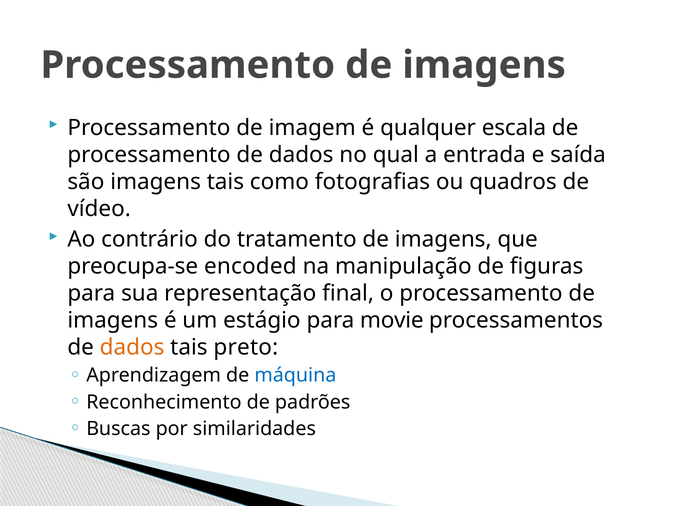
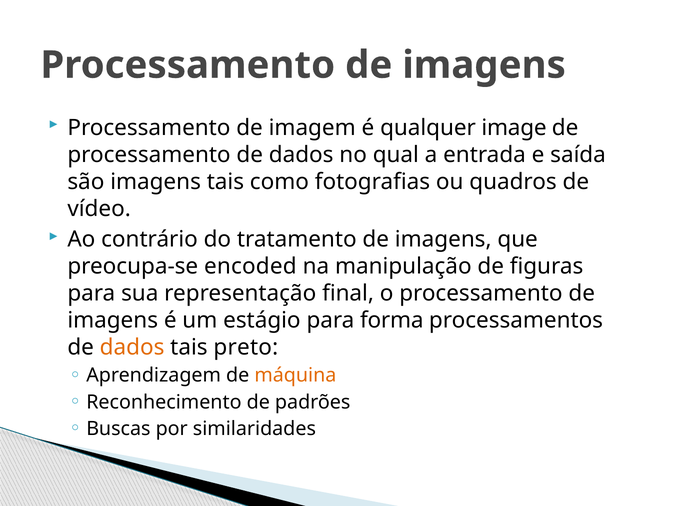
escala: escala -> image
movie: movie -> forma
máquina colour: blue -> orange
